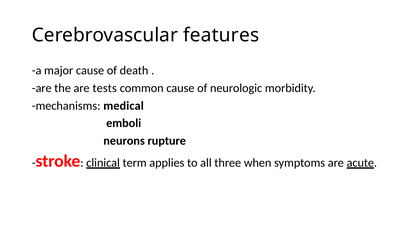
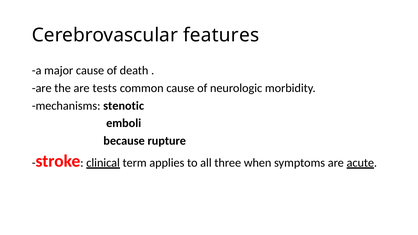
medical: medical -> stenotic
neurons: neurons -> because
